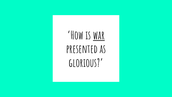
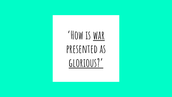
glorious underline: none -> present
